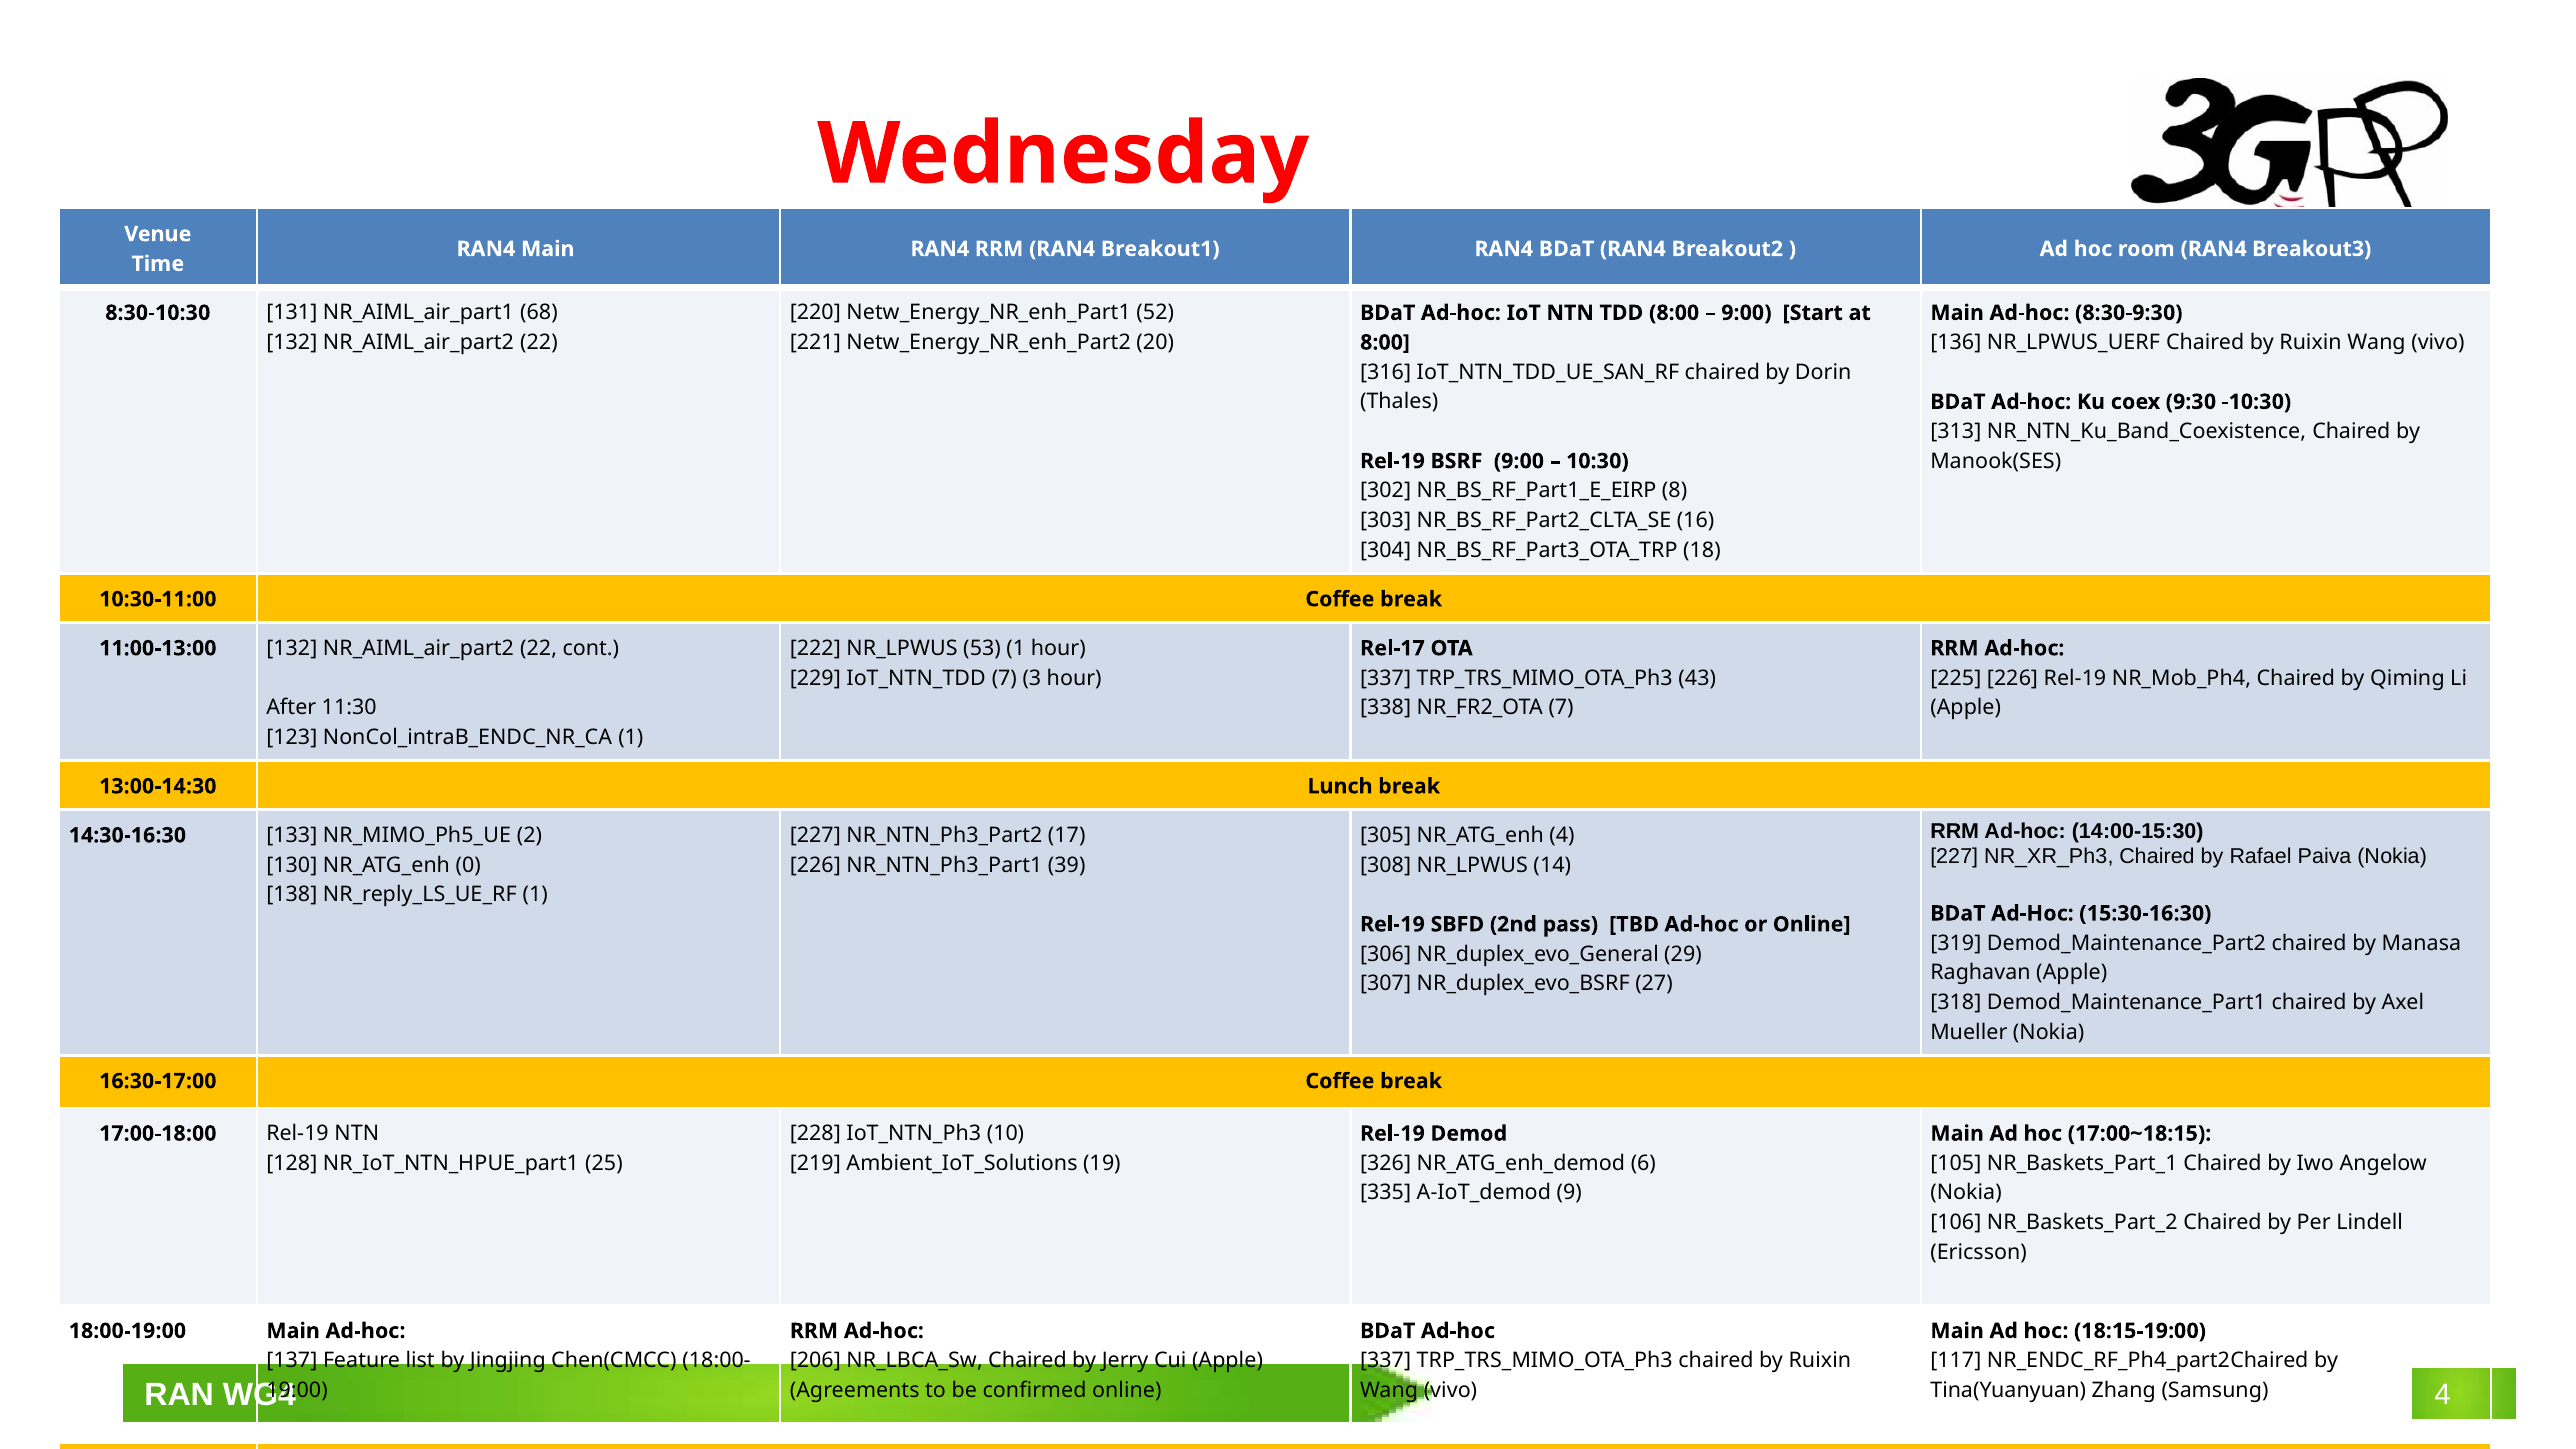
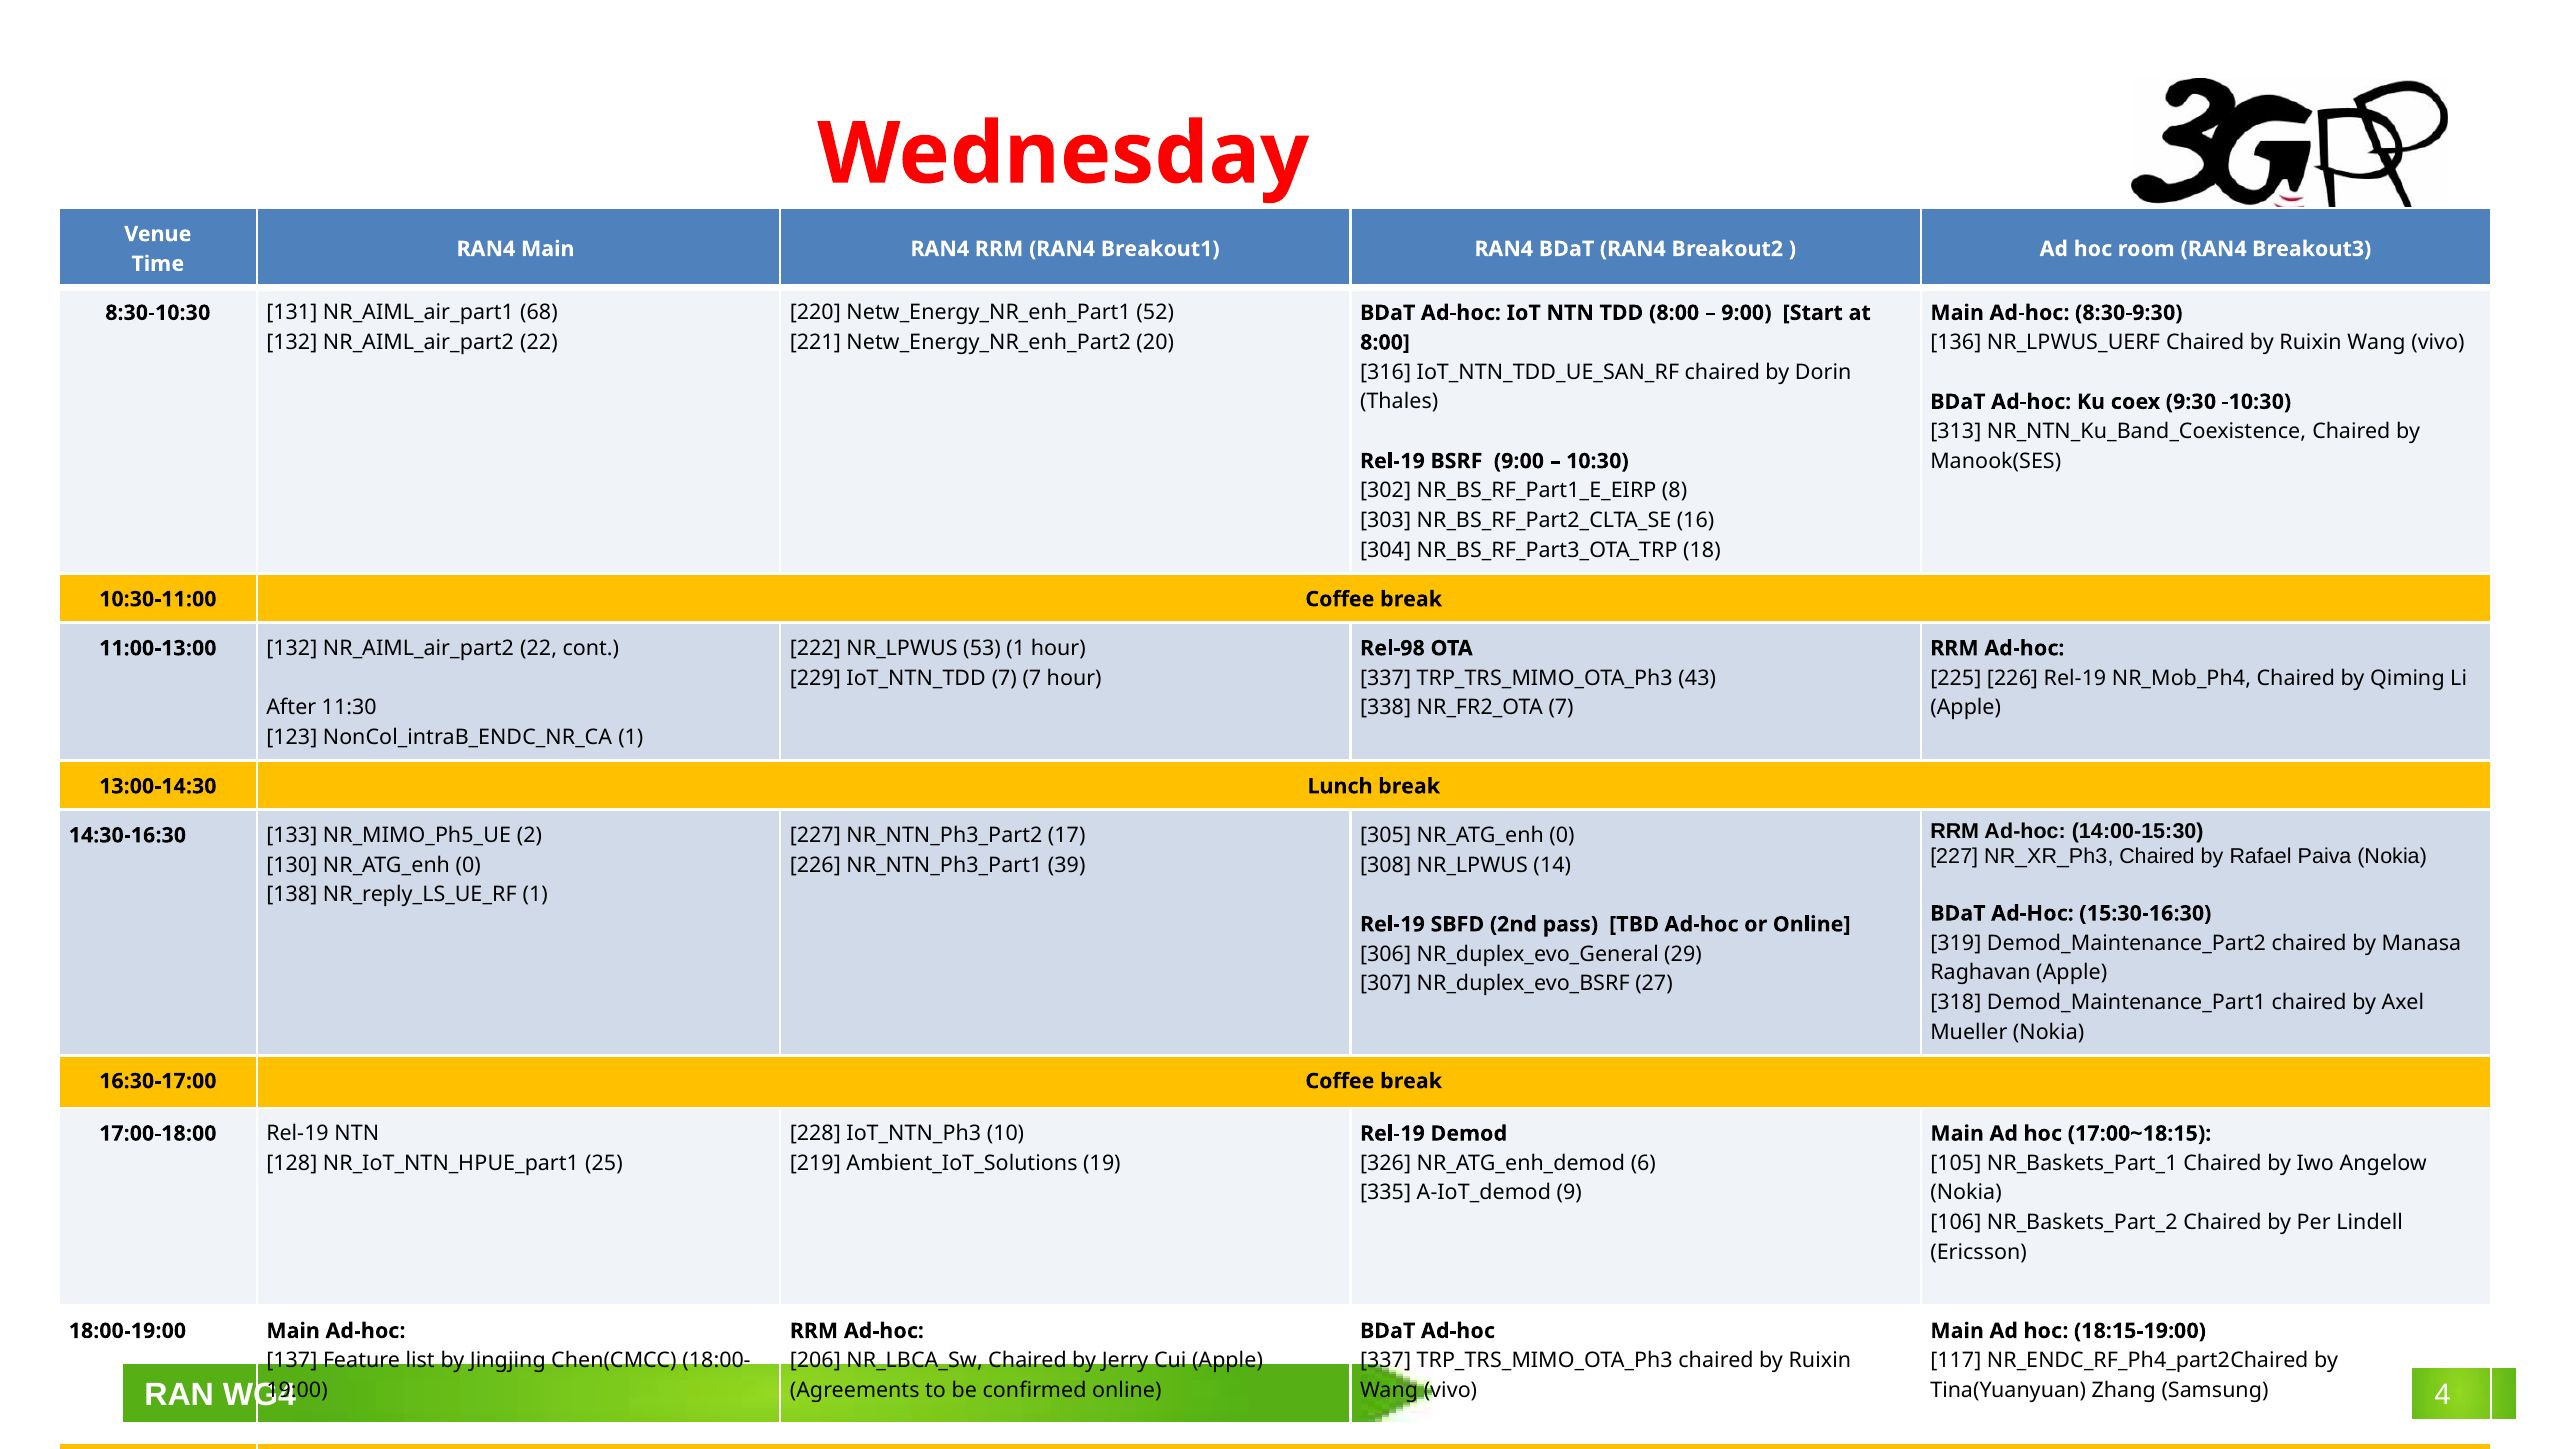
Rel-17: Rel-17 -> Rel-98
7 3: 3 -> 7
4 at (1562, 835): 4 -> 0
